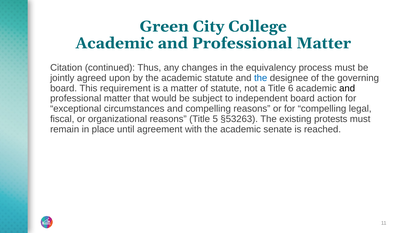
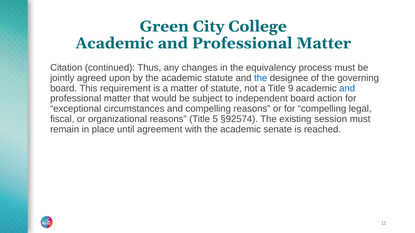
6: 6 -> 9
and at (347, 88) colour: black -> blue
§53263: §53263 -> §92574
protests: protests -> session
